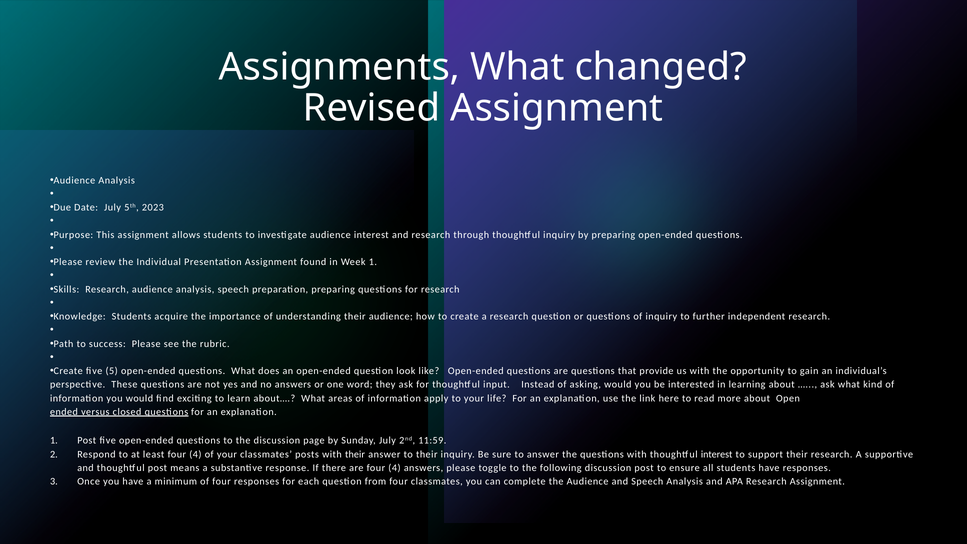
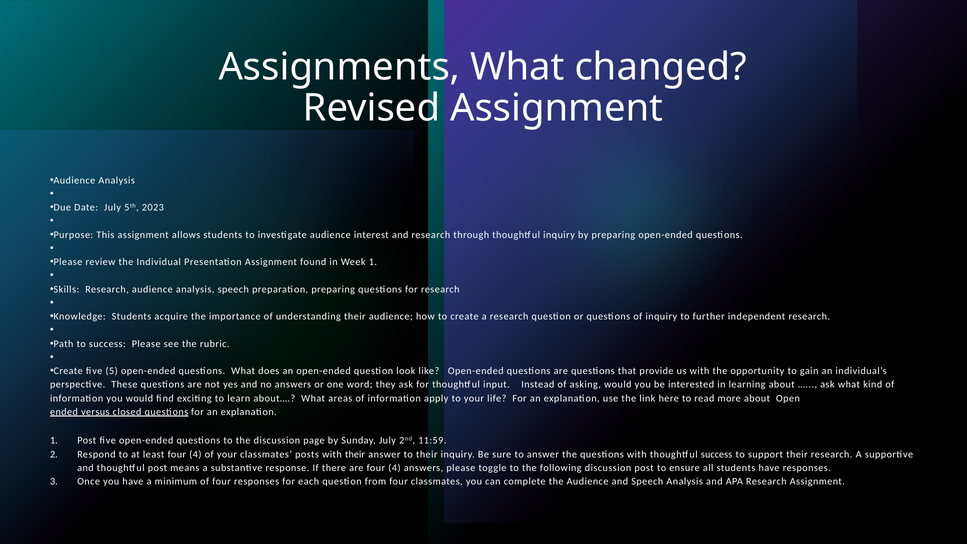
thoughtful interest: interest -> success
